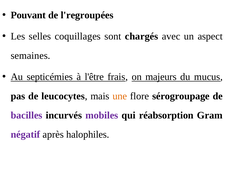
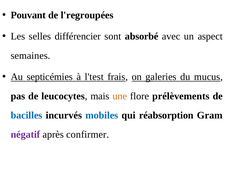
coquillages: coquillages -> différencier
chargés: chargés -> absorbé
l'être: l'être -> l'test
majeurs: majeurs -> galeries
sérogroupage: sérogroupage -> prélèvements
bacilles colour: purple -> blue
mobiles colour: purple -> blue
halophiles: halophiles -> confirmer
